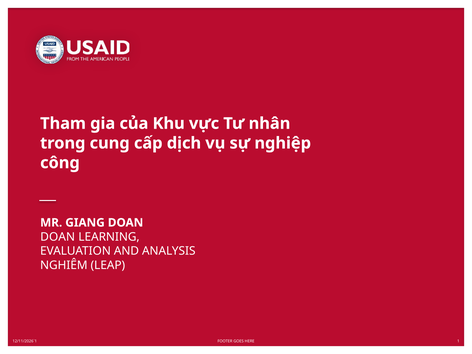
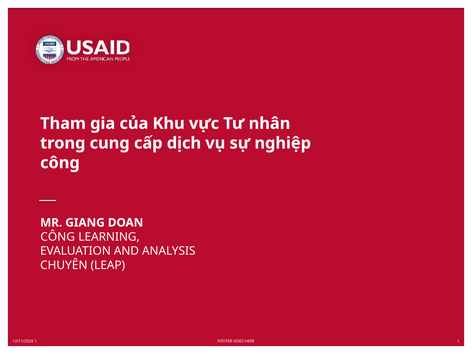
DOAN at (58, 237): DOAN -> CÔNG
NGHIÊM: NGHIÊM -> CHUYÊN
